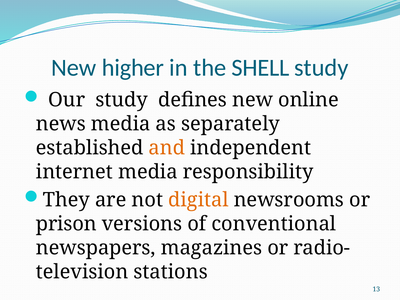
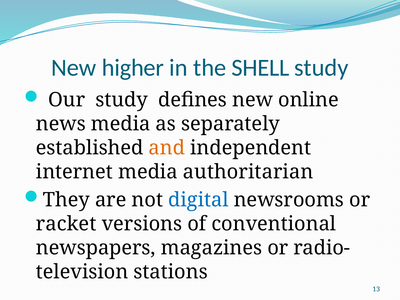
responsibility: responsibility -> authoritarian
digital colour: orange -> blue
prison: prison -> racket
